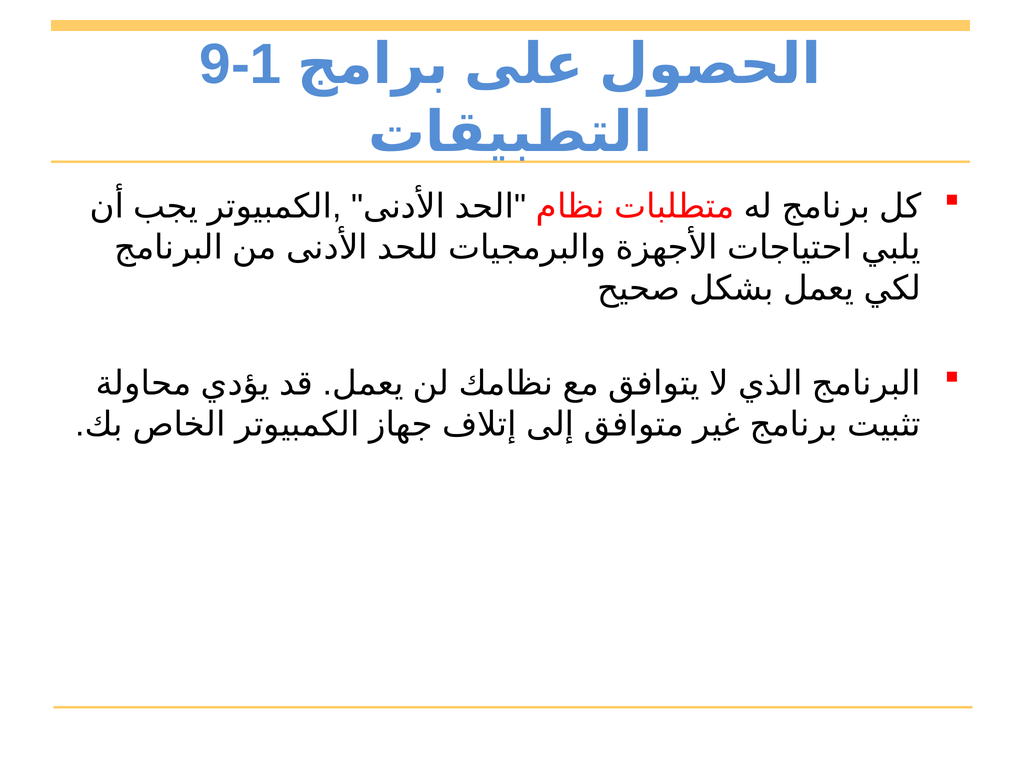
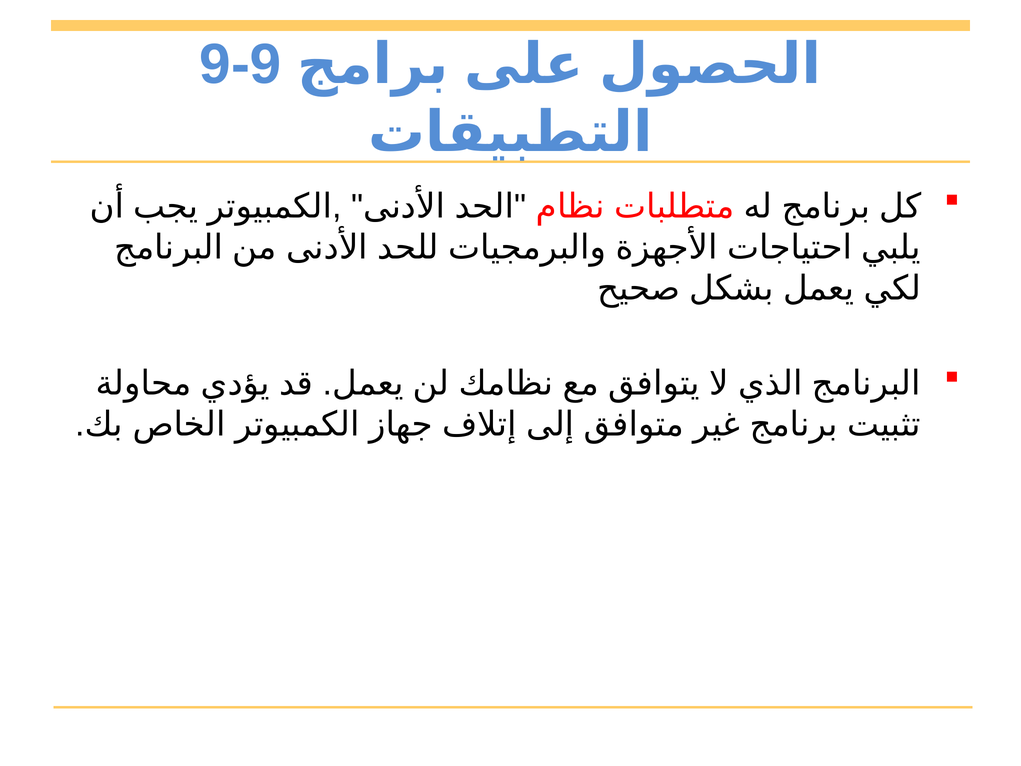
9-1: 9-1 -> 9-9
